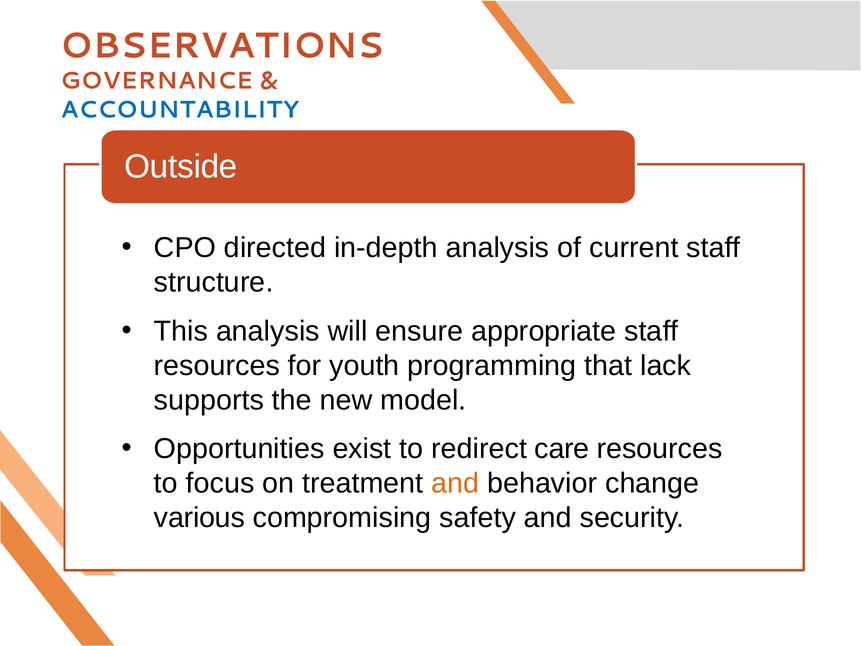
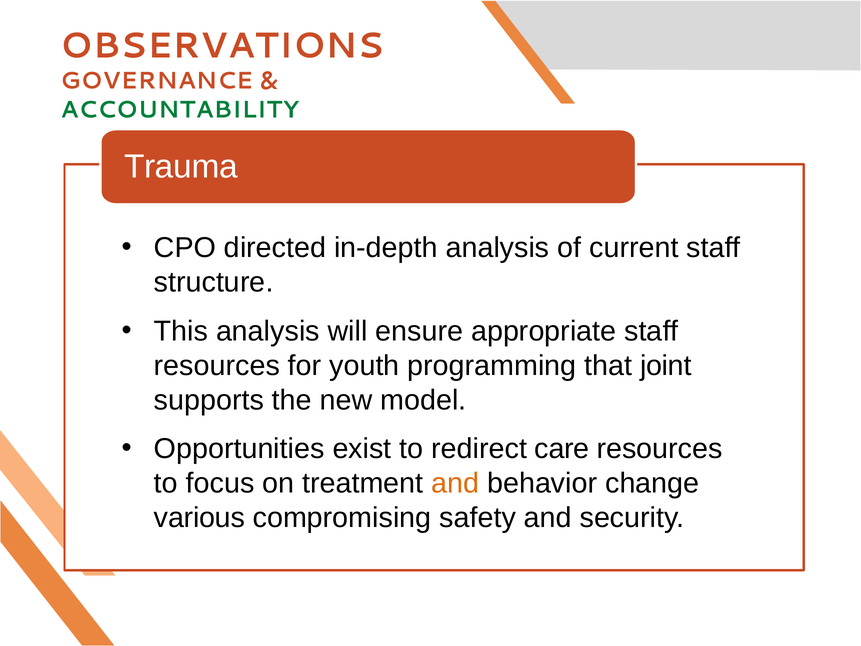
ACCOUNTABILITY colour: blue -> green
Outside: Outside -> Trauma
lack: lack -> joint
